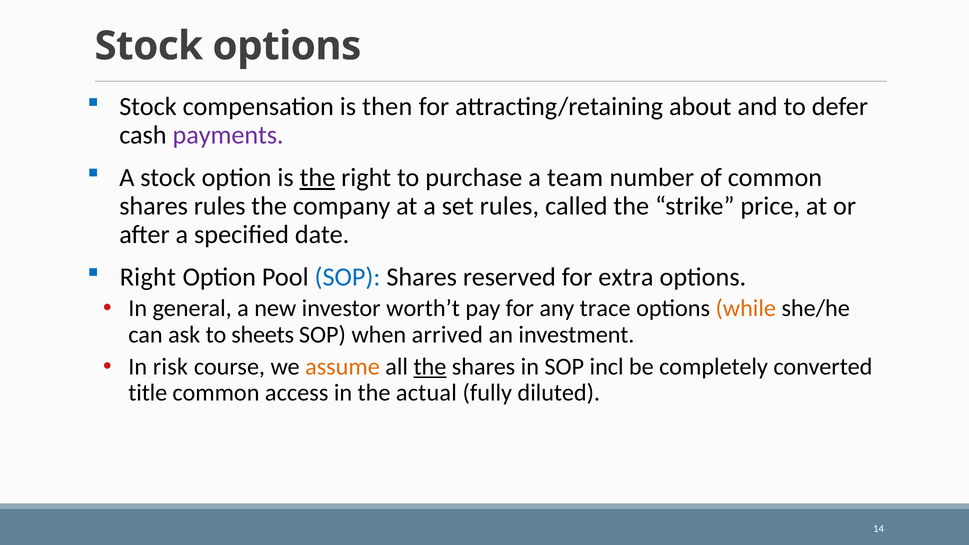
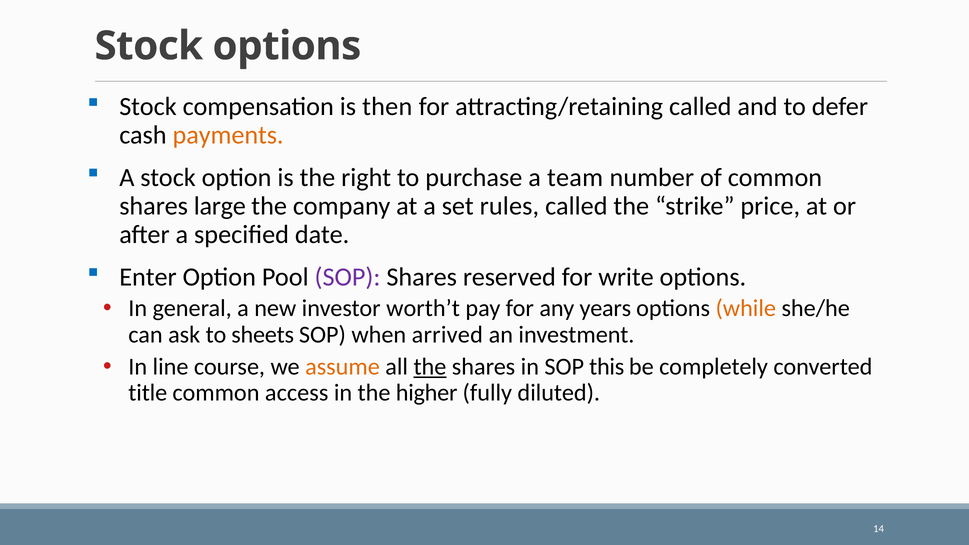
attracting/retaining about: about -> called
payments colour: purple -> orange
the at (317, 178) underline: present -> none
shares rules: rules -> large
Right at (148, 277): Right -> Enter
SOP at (348, 277) colour: blue -> purple
extra: extra -> write
trace: trace -> years
risk: risk -> line
incl: incl -> this
actual: actual -> higher
